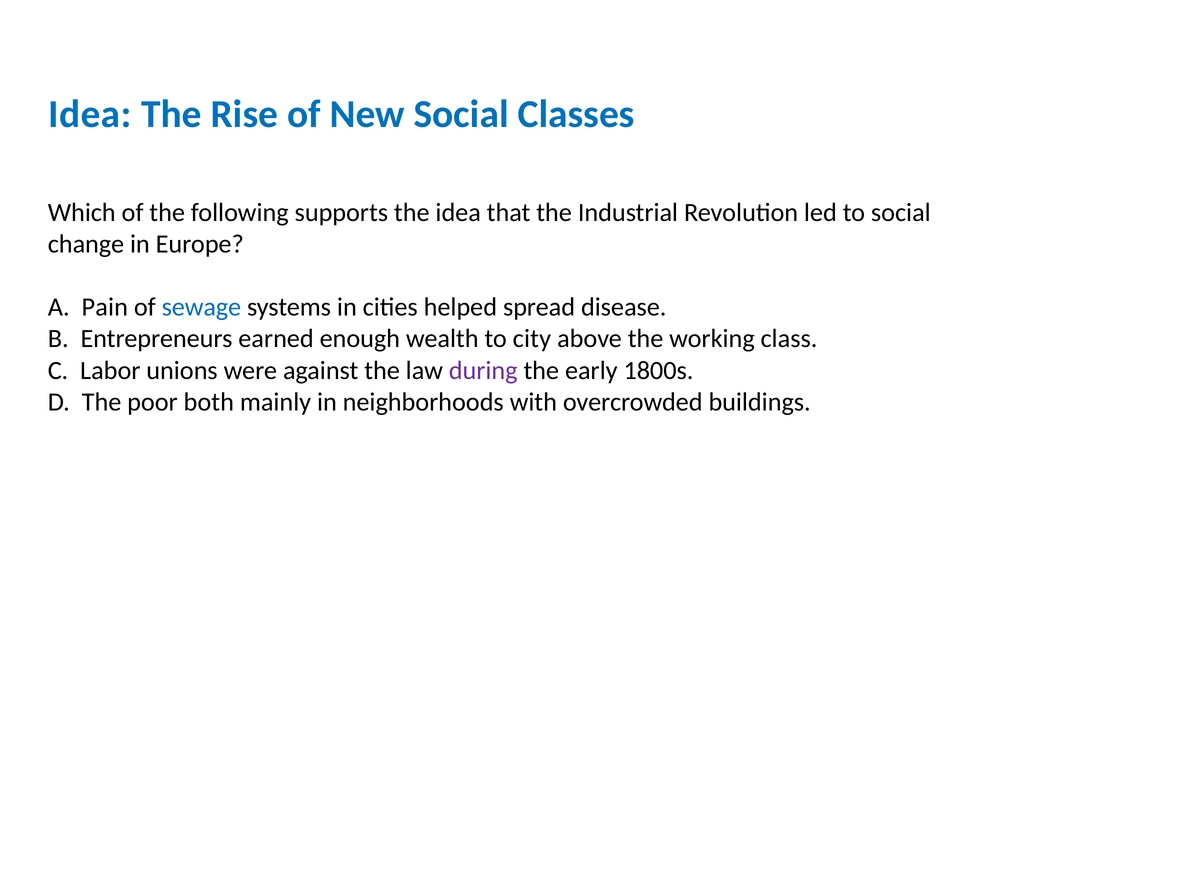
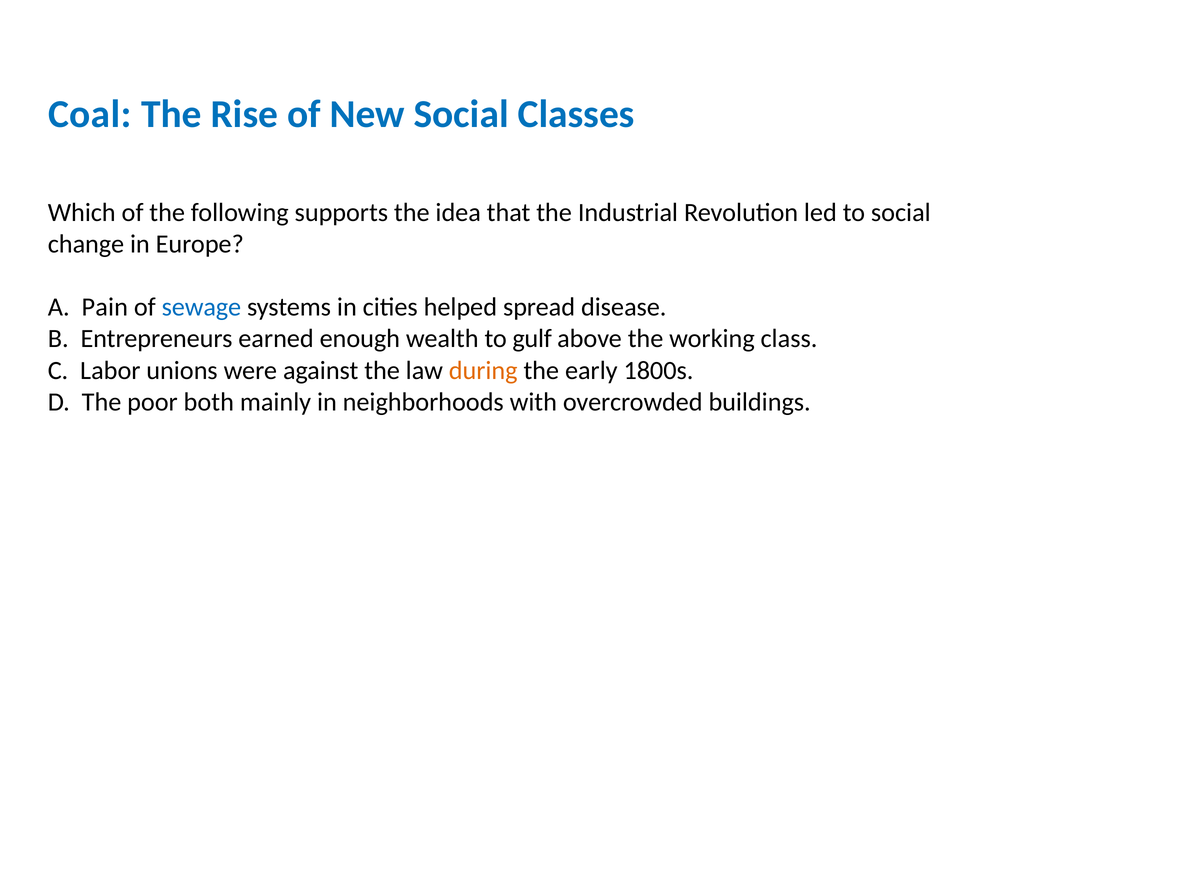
Idea at (90, 114): Idea -> Coal
city: city -> gulf
during colour: purple -> orange
